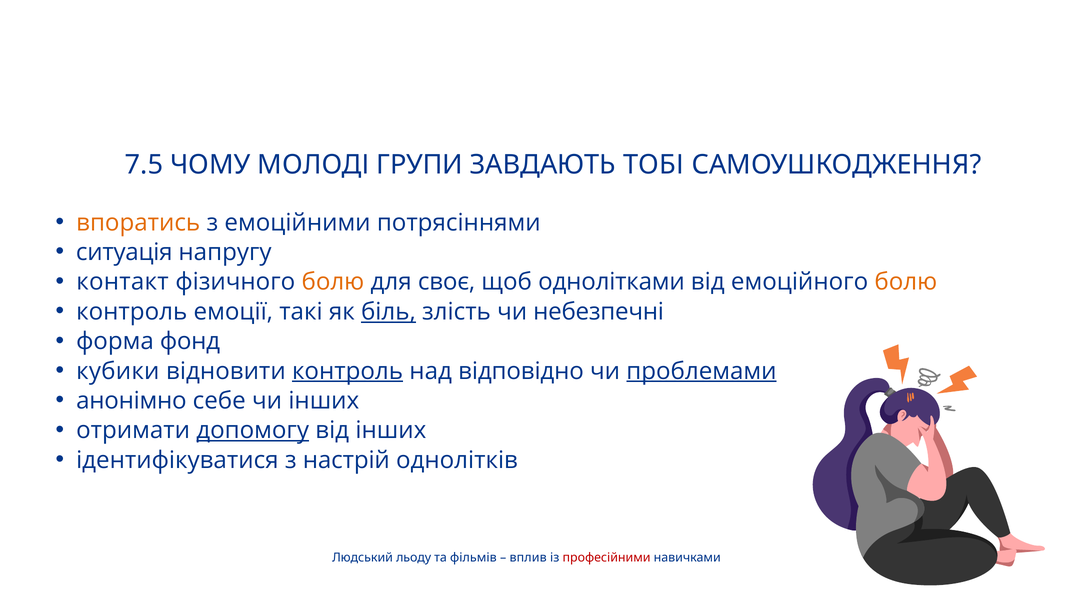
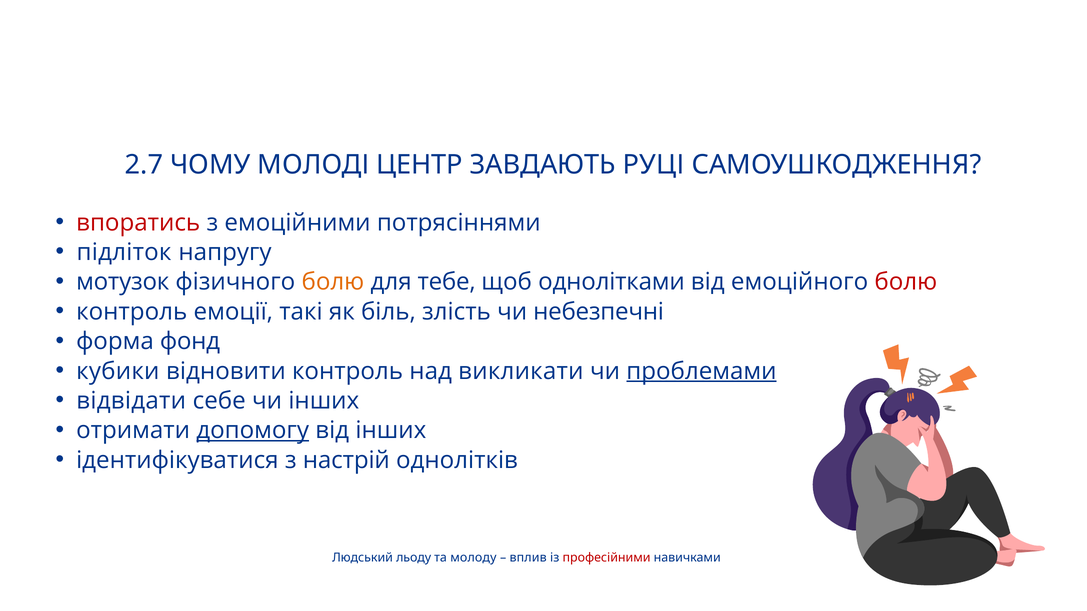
7.5: 7.5 -> 2.7
ГРУПИ: ГРУПИ -> ЦЕНТР
ТОБІ: ТОБІ -> РУЦІ
впоратись colour: orange -> red
ситуація: ситуація -> підліток
контакт: контакт -> мотузок
своє: своє -> тебе
болю at (906, 282) colour: orange -> red
біль underline: present -> none
контроль at (348, 371) underline: present -> none
відповідно: відповідно -> викликати
анонімно: анонімно -> відвідати
фільмів: фільмів -> молоду
